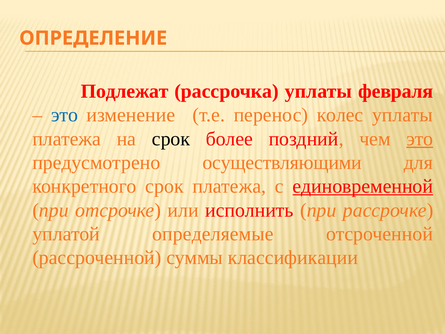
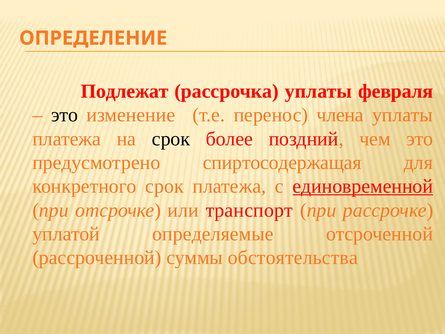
это at (64, 115) colour: blue -> black
колес: колес -> члена
это at (420, 139) underline: present -> none
осуществляющими: осуществляющими -> спиртосодержащая
исполнить: исполнить -> транспорт
классификации: классификации -> обстоятельства
